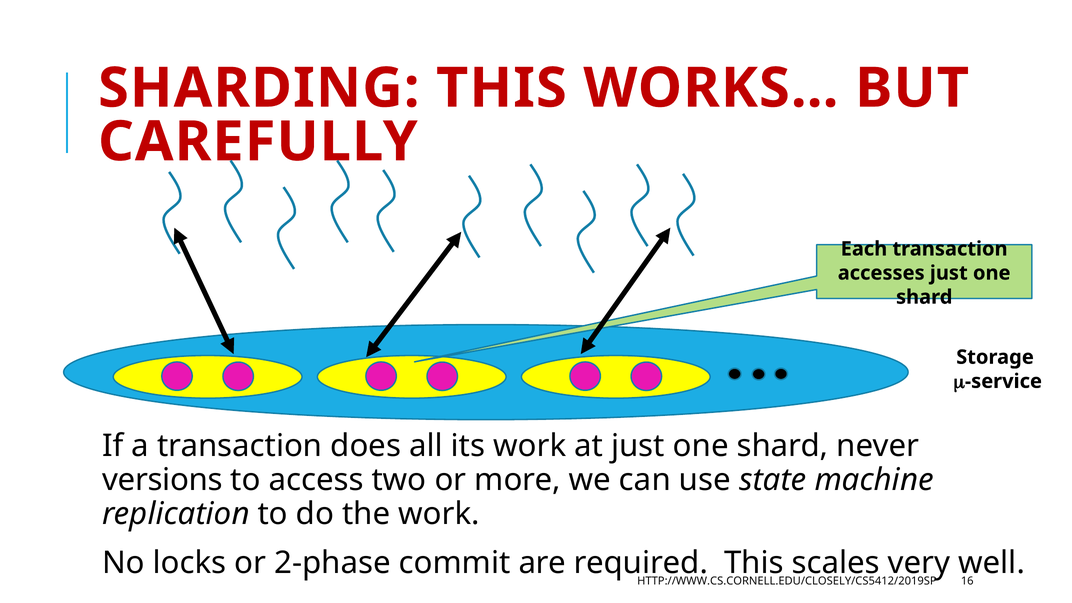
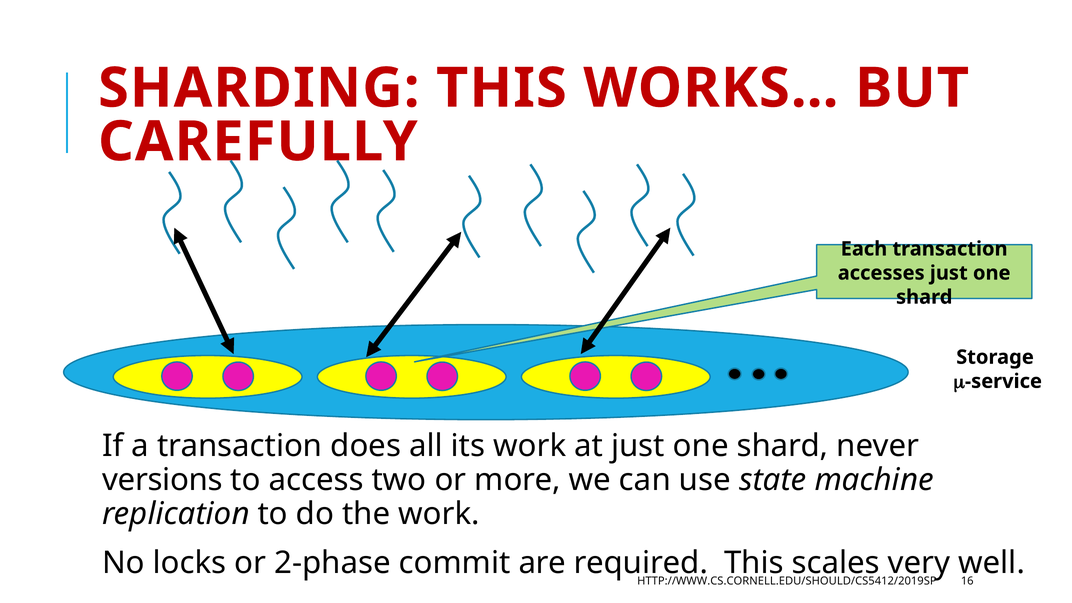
HTTP://WWW.CS.CORNELL.EDU/CLOSELY/CS5412/2019SP: HTTP://WWW.CS.CORNELL.EDU/CLOSELY/CS5412/2019SP -> HTTP://WWW.CS.CORNELL.EDU/SHOULD/CS5412/2019SP
